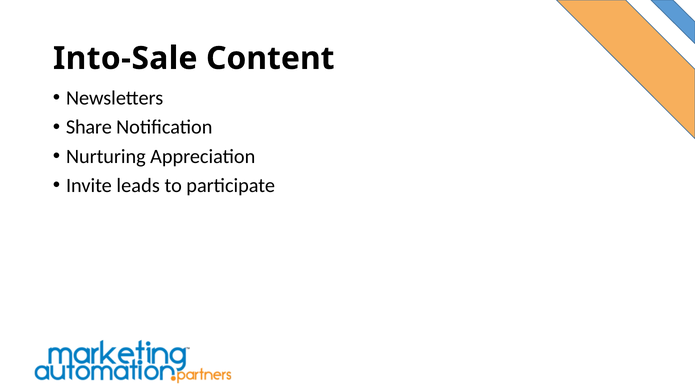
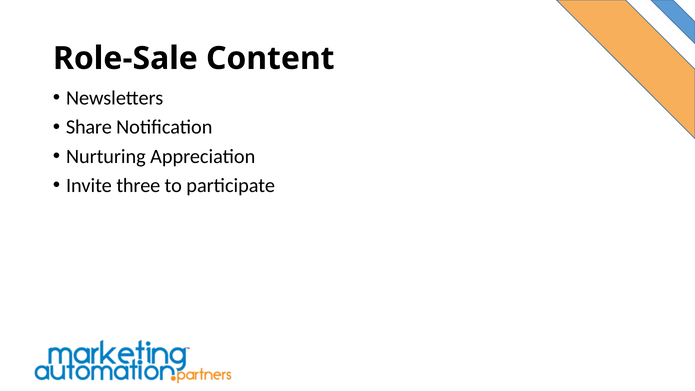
Into-Sale: Into-Sale -> Role-Sale
leads: leads -> three
